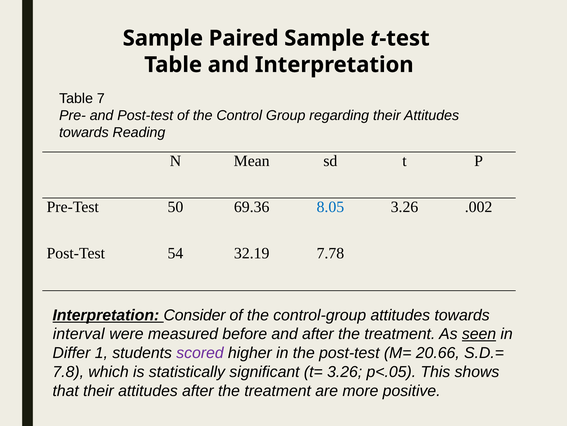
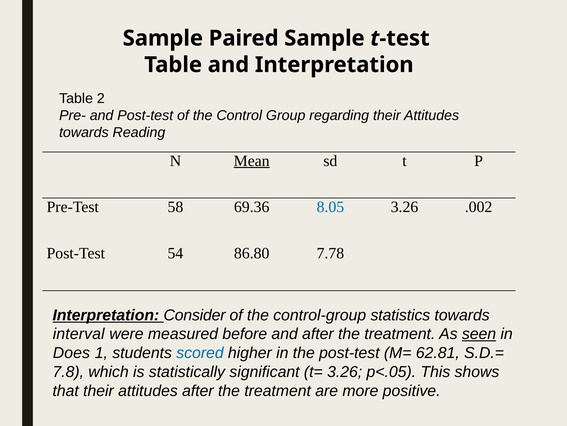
7: 7 -> 2
Mean underline: none -> present
50: 50 -> 58
32.19: 32.19 -> 86.80
control-group attitudes: attitudes -> statistics
Differ: Differ -> Does
scored colour: purple -> blue
20.66: 20.66 -> 62.81
